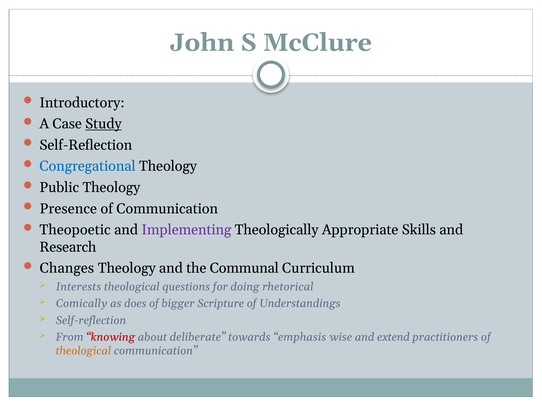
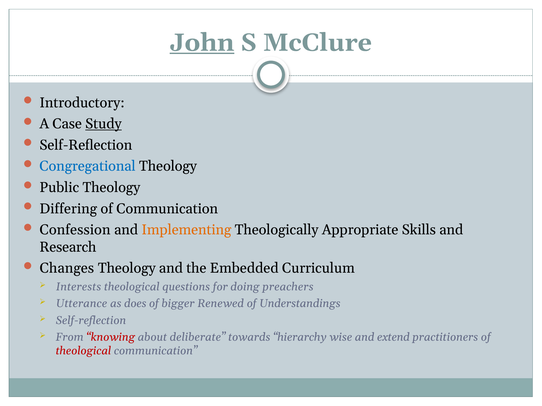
John underline: none -> present
Presence: Presence -> Differing
Theopoetic: Theopoetic -> Confession
Implementing colour: purple -> orange
Communal: Communal -> Embedded
rhetorical: rhetorical -> preachers
Comically: Comically -> Utterance
Scripture: Scripture -> Renewed
emphasis: emphasis -> hierarchy
theological at (83, 351) colour: orange -> red
